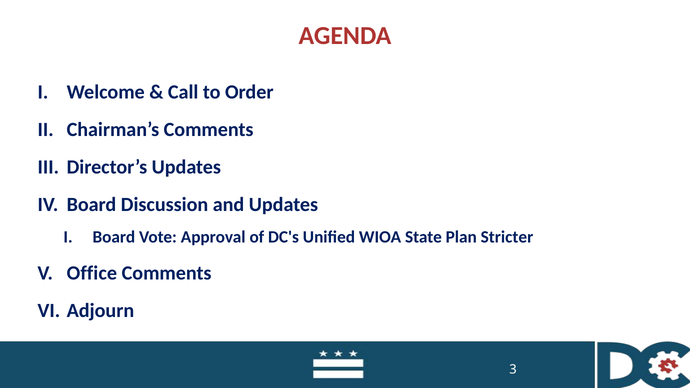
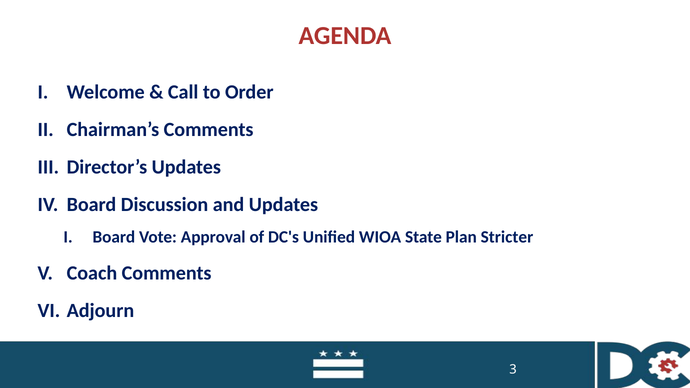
Office: Office -> Coach
